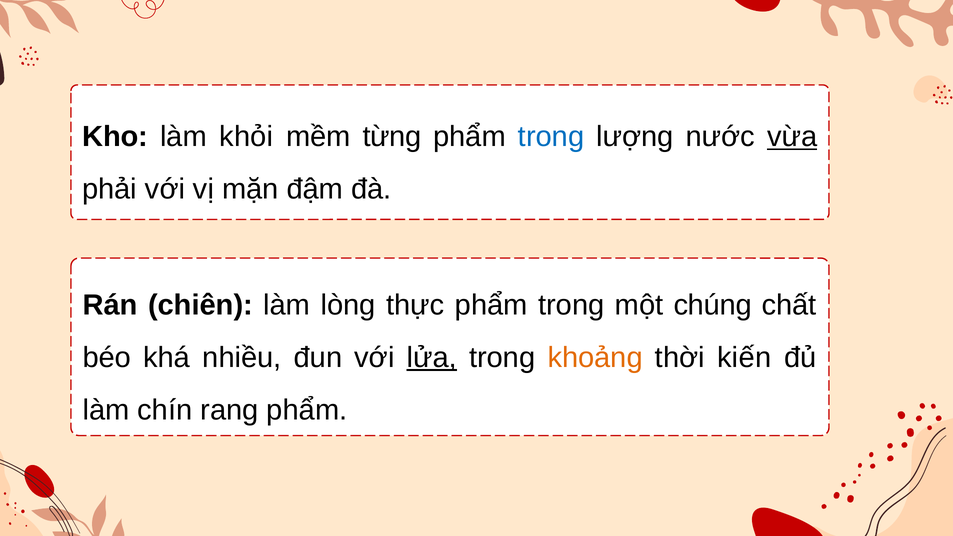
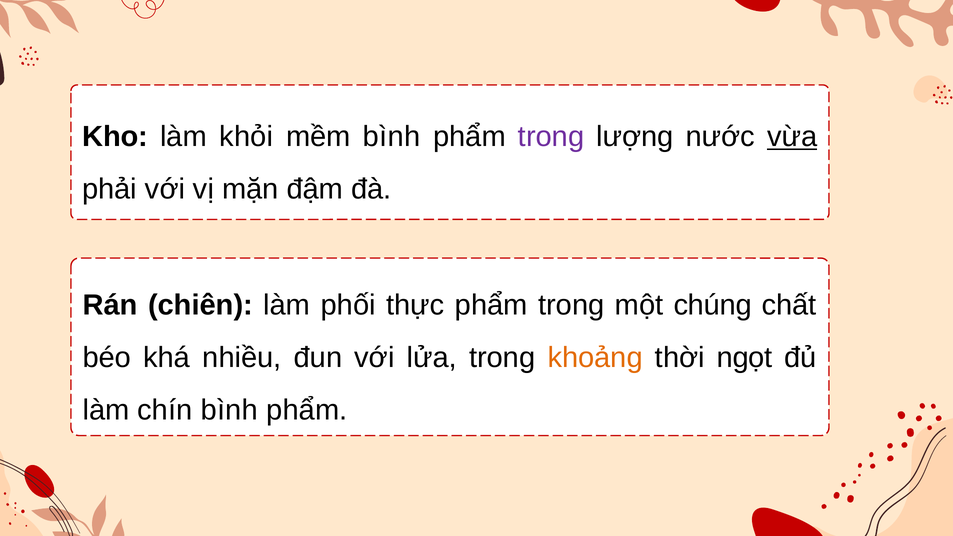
mềm từng: từng -> bình
trong at (551, 137) colour: blue -> purple
lòng: lòng -> phối
lửa underline: present -> none
kiến: kiến -> ngọt
chín rang: rang -> bình
